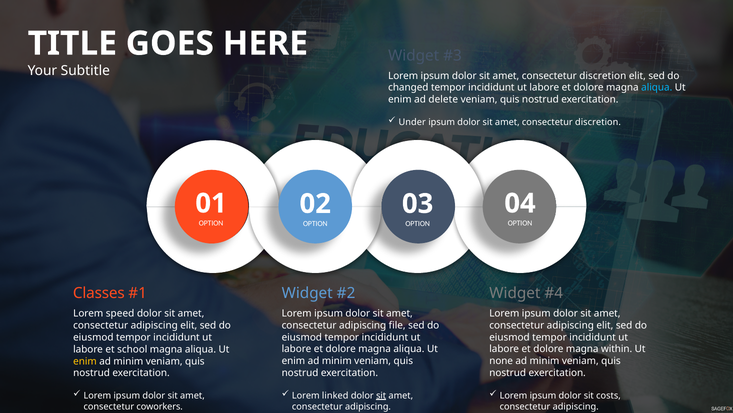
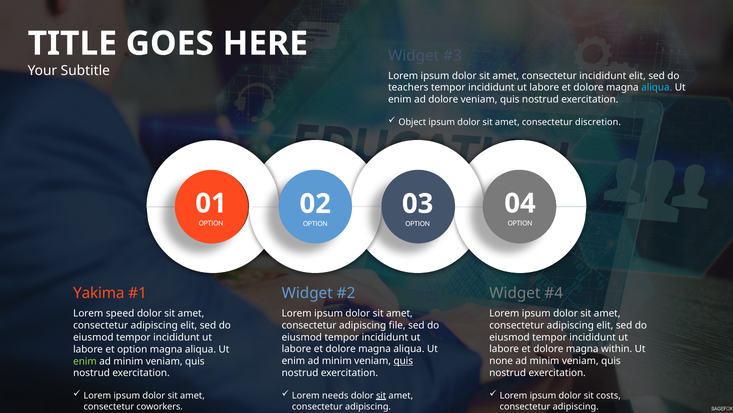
discretion at (603, 76): discretion -> incididunt
changed: changed -> teachers
ad delete: delete -> dolore
Under: Under -> Object
Classes: Classes -> Yakima
et school: school -> option
quis at (403, 361) underline: none -> present
enim at (85, 361) colour: yellow -> light green
linked: linked -> needs
